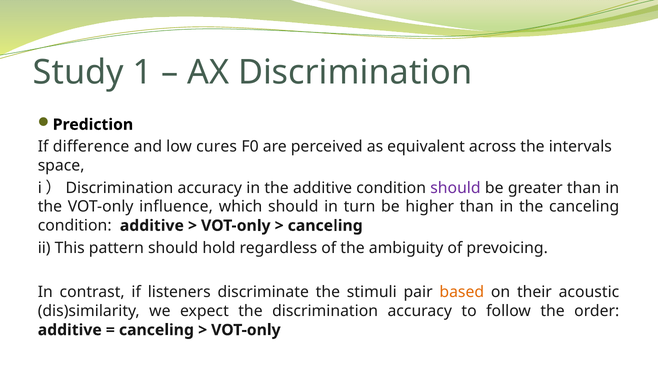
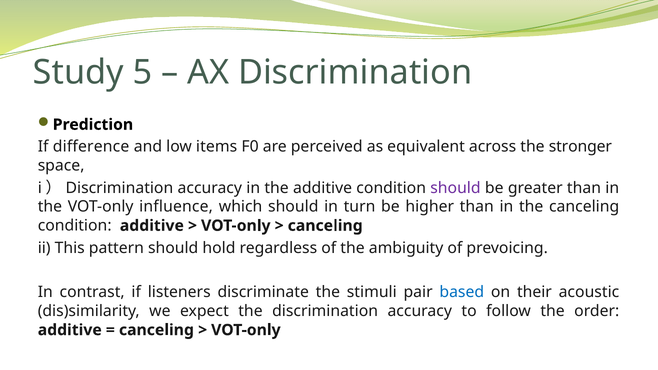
1: 1 -> 5
cures: cures -> items
intervals: intervals -> stronger
based colour: orange -> blue
